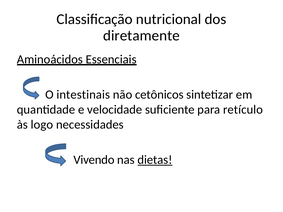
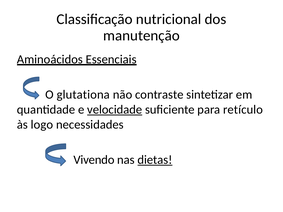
diretamente: diretamente -> manutenção
intestinais: intestinais -> glutationa
cetônicos: cetônicos -> contraste
velocidade underline: none -> present
